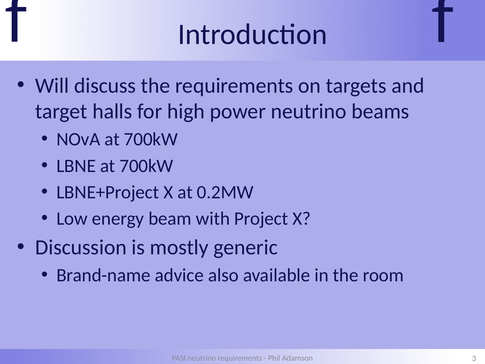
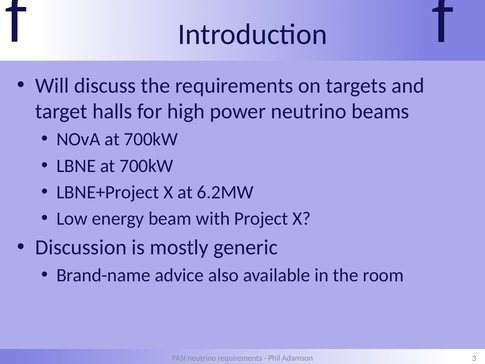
0.2MW: 0.2MW -> 6.2MW
